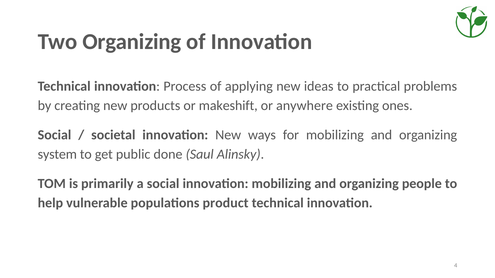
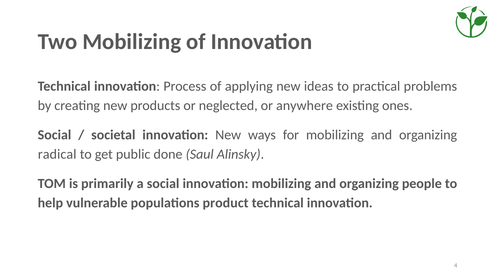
Two Organizing: Organizing -> Mobilizing
makeshift: makeshift -> neglected
system: system -> radical
